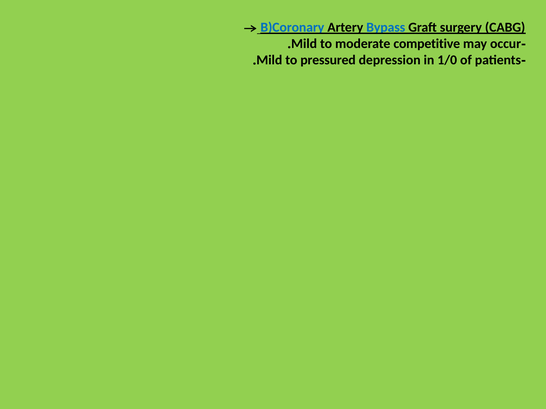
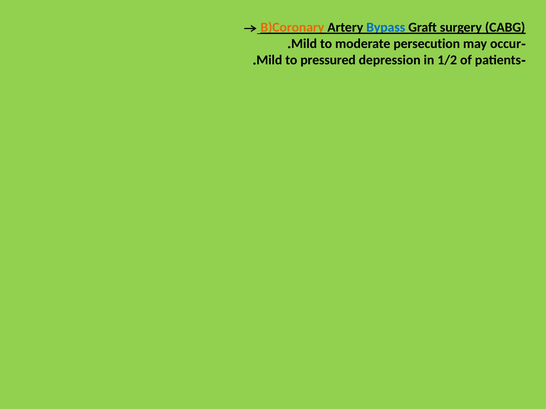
B)Coronary colour: blue -> orange
competitive: competitive -> persecution
1/0: 1/0 -> 1/2
